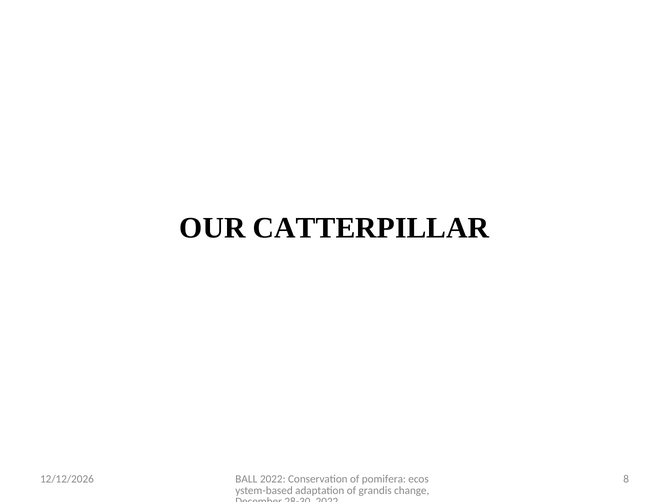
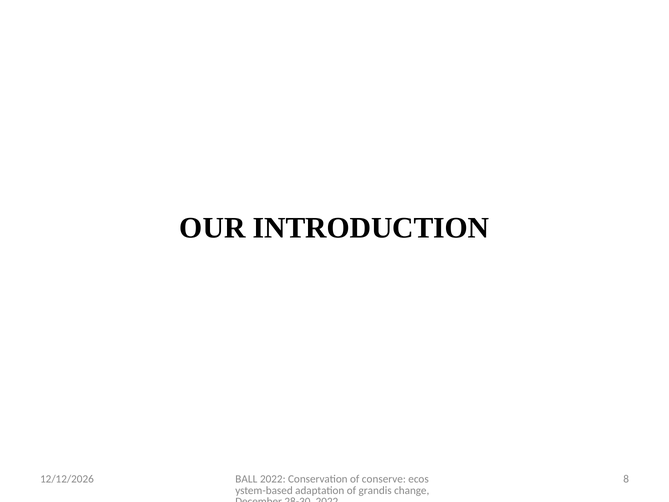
CATTERPILLAR: CATTERPILLAR -> INTRODUCTION
pomifera: pomifera -> conserve
